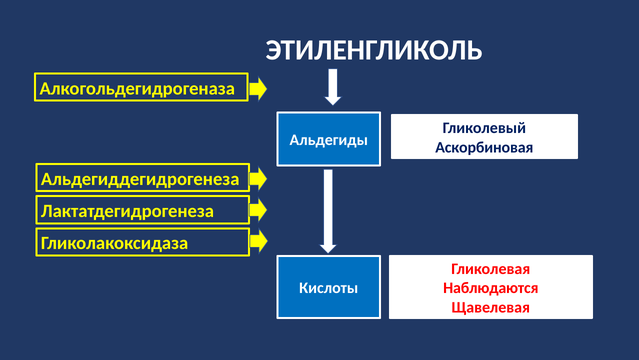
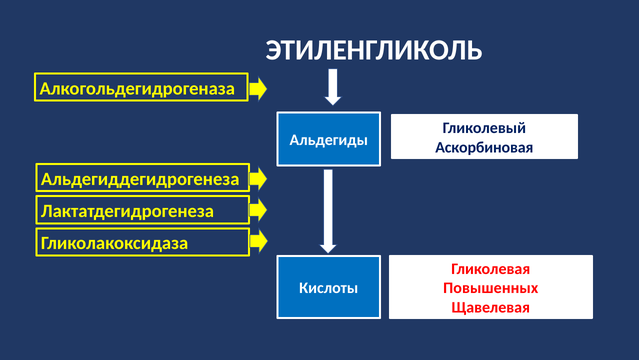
Наблюдаются: Наблюдаются -> Повышенных
